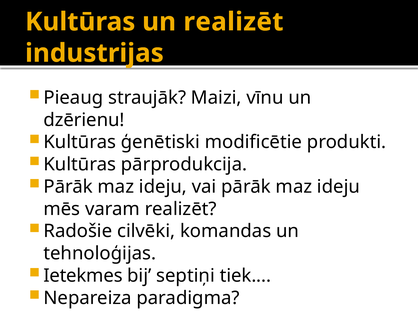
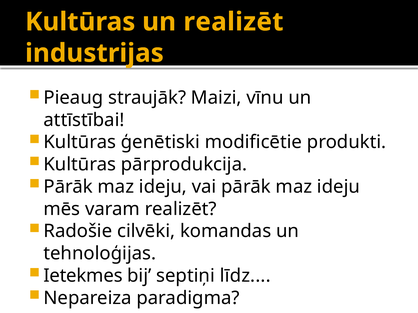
dzērienu: dzērienu -> attīstībai
tiek: tiek -> līdz
